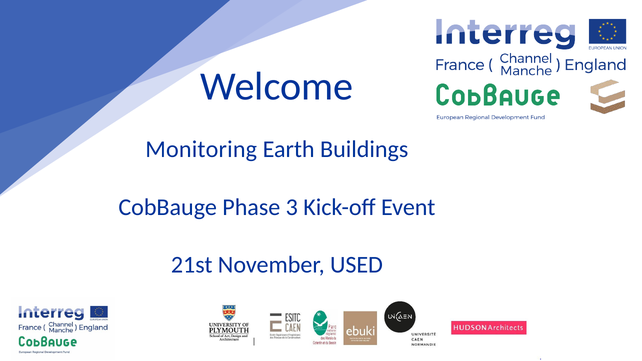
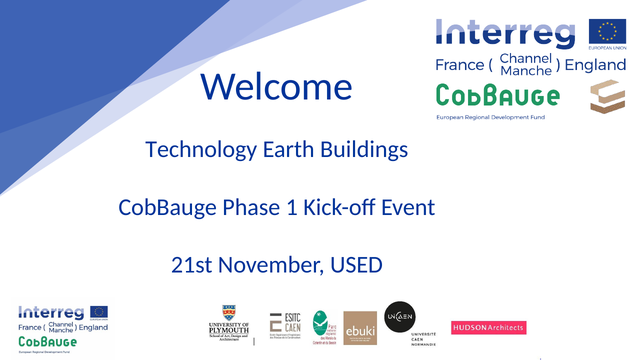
Monitoring: Monitoring -> Technology
3: 3 -> 1
